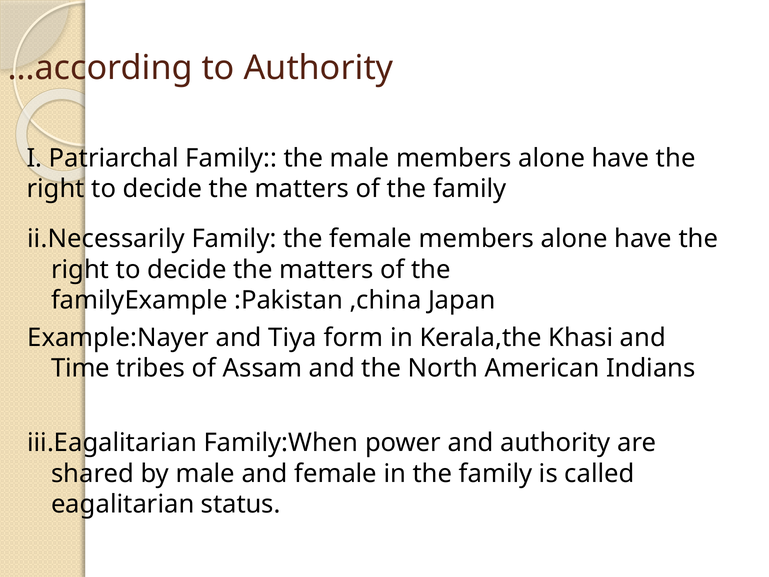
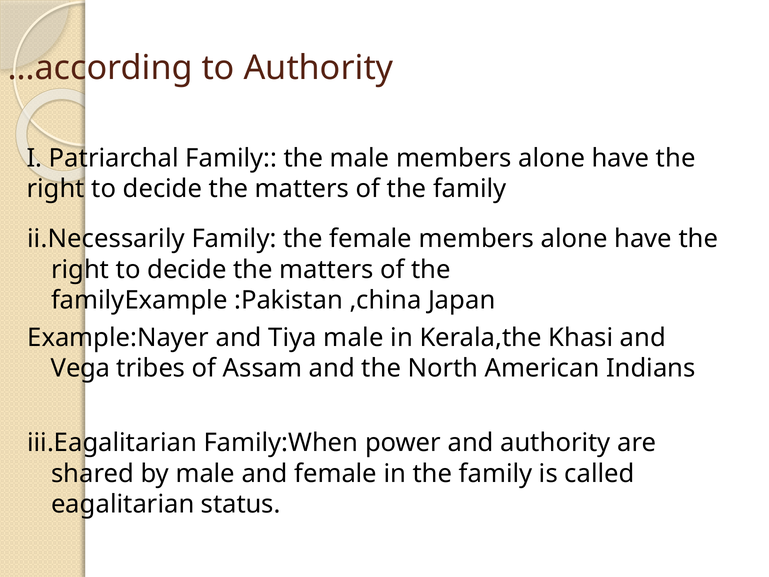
Tiya form: form -> male
Time: Time -> Vega
